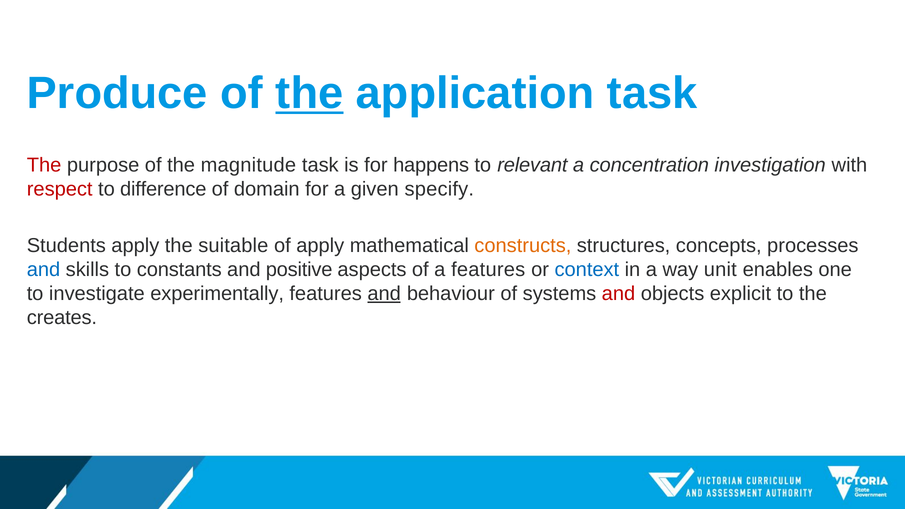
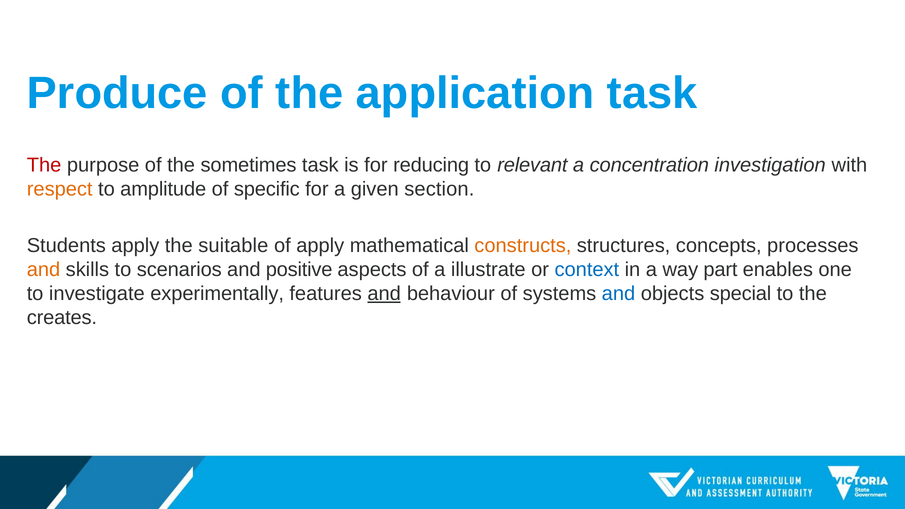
the at (309, 93) underline: present -> none
magnitude: magnitude -> sometimes
happens: happens -> reducing
respect colour: red -> orange
difference: difference -> amplitude
domain: domain -> specific
specify: specify -> section
and at (44, 270) colour: blue -> orange
constants: constants -> scenarios
a features: features -> illustrate
unit: unit -> part
and at (618, 294) colour: red -> blue
explicit: explicit -> special
